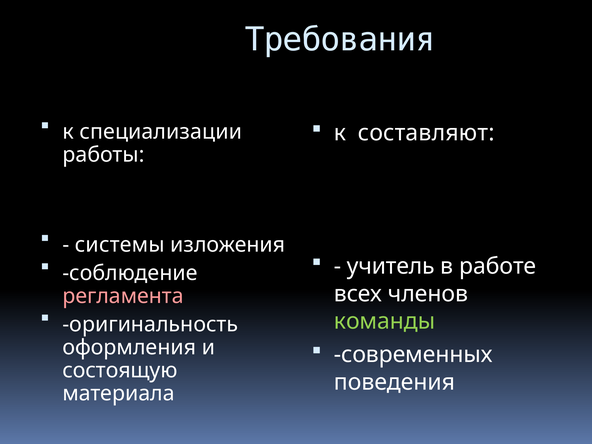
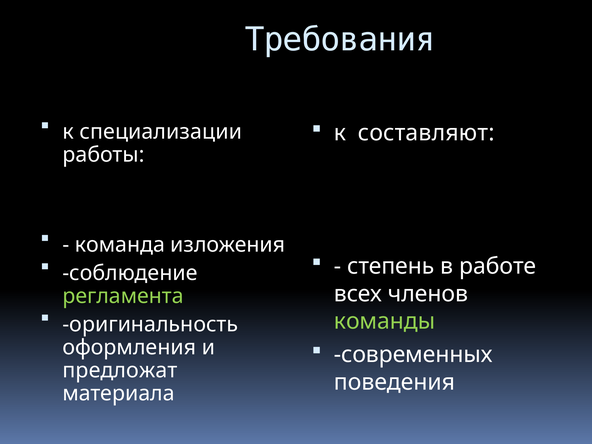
системы: системы -> команда
учитель: учитель -> степень
регламента colour: pink -> light green
состоящую: состоящую -> предложат
